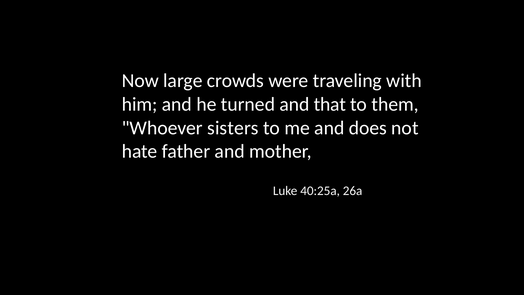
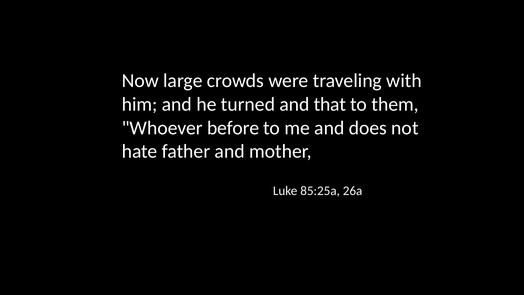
sisters: sisters -> before
40:25a: 40:25a -> 85:25a
